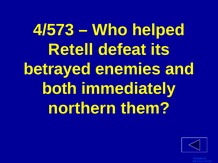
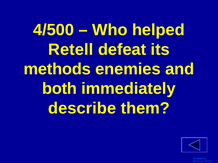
4/573: 4/573 -> 4/500
betrayed: betrayed -> methods
northern: northern -> describe
